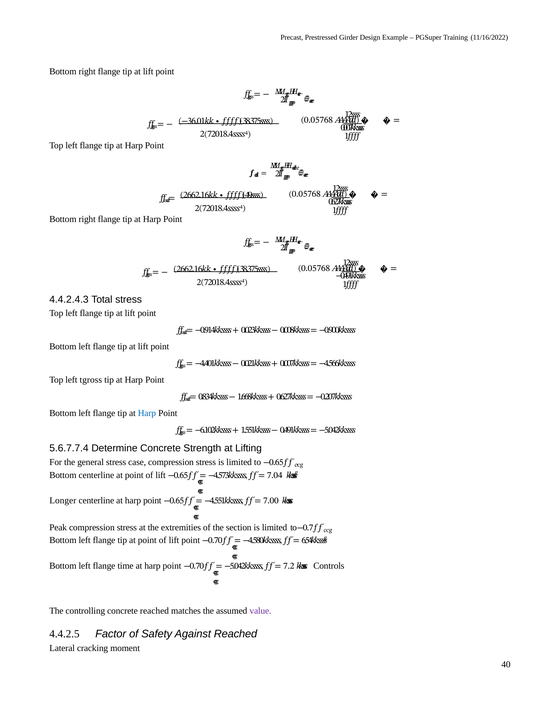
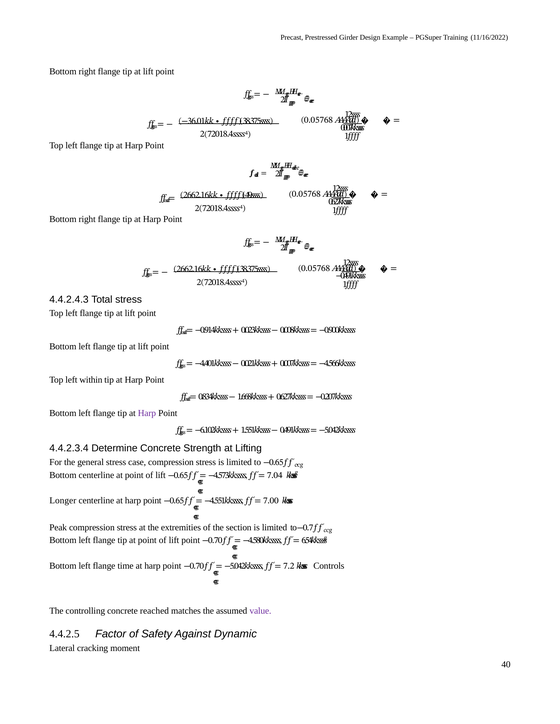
tgross: tgross -> within
Harp at (147, 414) colour: blue -> purple
5.6.7.7.4: 5.6.7.7.4 -> 4.4.2.3.4
Against Reached: Reached -> Dynamic
